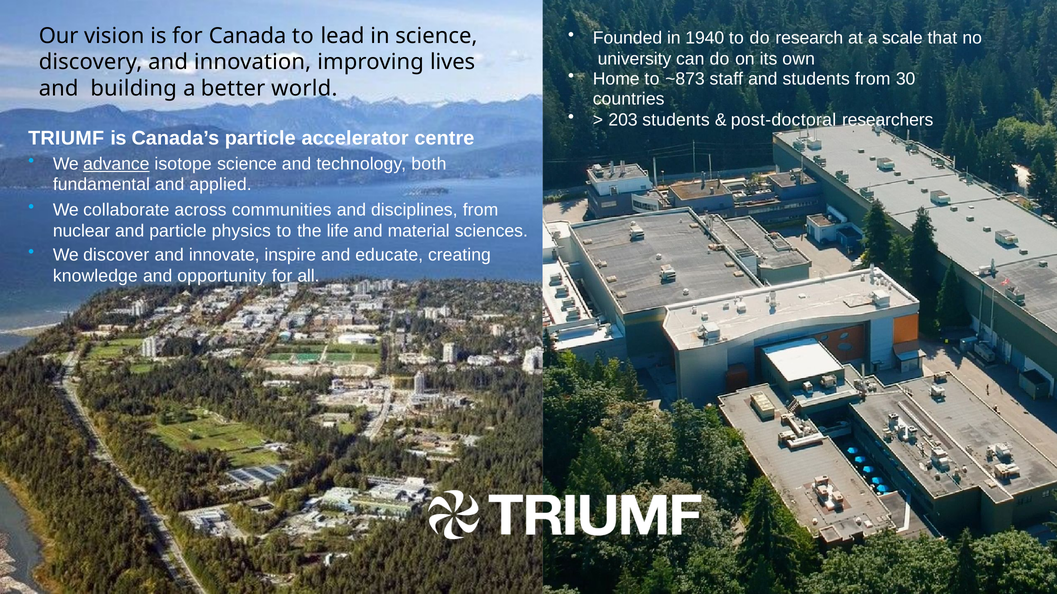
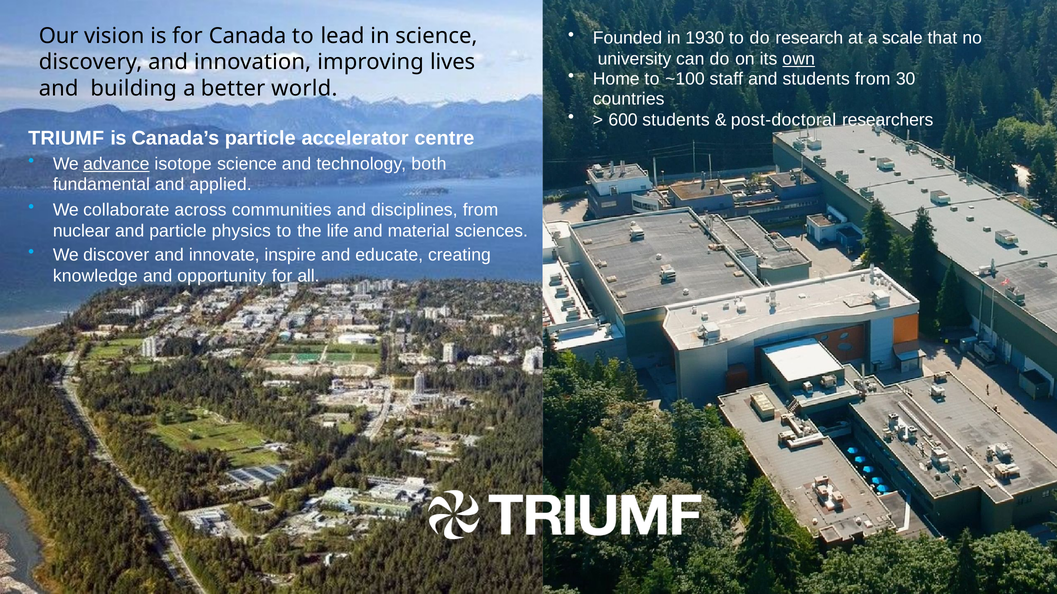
1940: 1940 -> 1930
own underline: none -> present
~873: ~873 -> ~100
203: 203 -> 600
